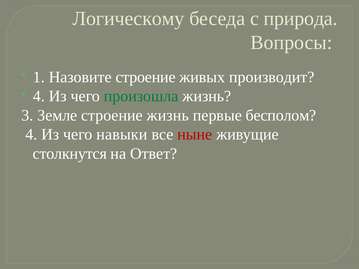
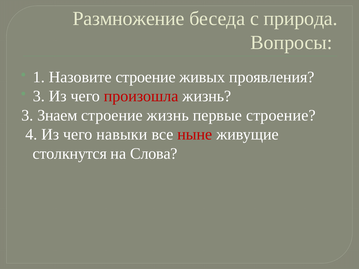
Логическому: Логическому -> Размножение
производит: производит -> проявления
4 at (39, 96): 4 -> 3
произошла colour: green -> red
Земле: Земле -> Знаем
первые бесполом: бесполом -> строение
Ответ: Ответ -> Слова
